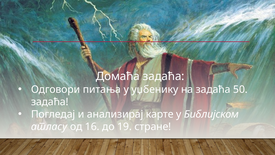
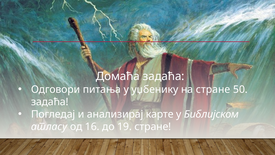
на задаћа: задаћа -> стране
